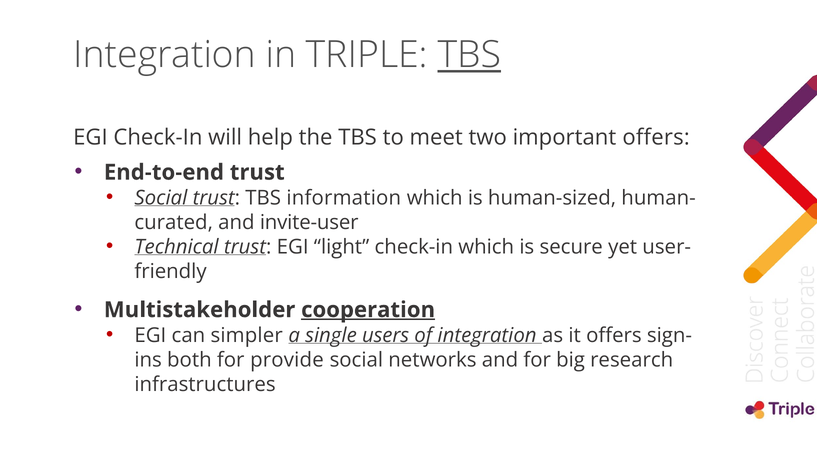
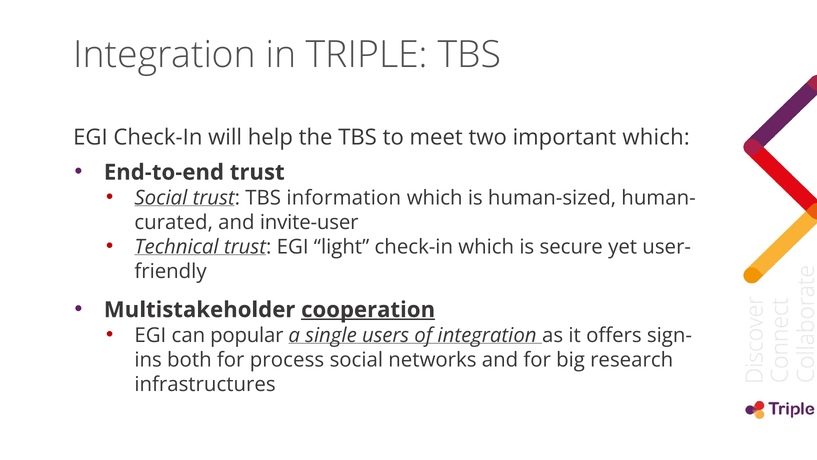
TBS at (469, 55) underline: present -> none
important offers: offers -> which
simpler: simpler -> popular
provide: provide -> process
